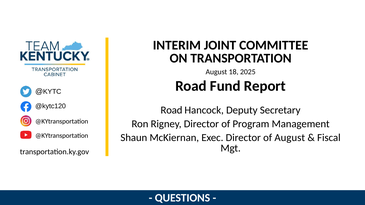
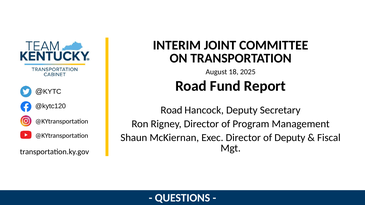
of August: August -> Deputy
